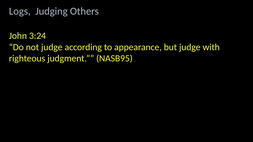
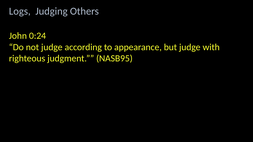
3:24: 3:24 -> 0:24
